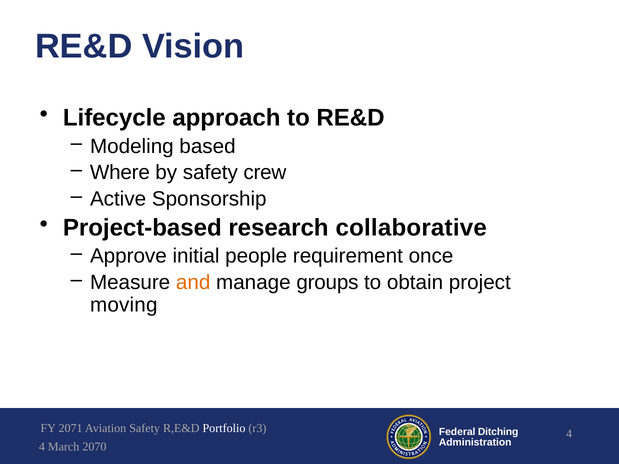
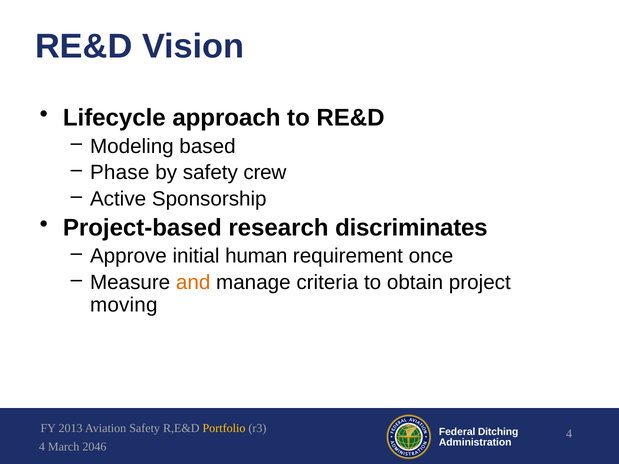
Where: Where -> Phase
collaborative: collaborative -> discriminates
people: people -> human
groups: groups -> criteria
2071: 2071 -> 2013
Portfolio colour: white -> yellow
2070: 2070 -> 2046
